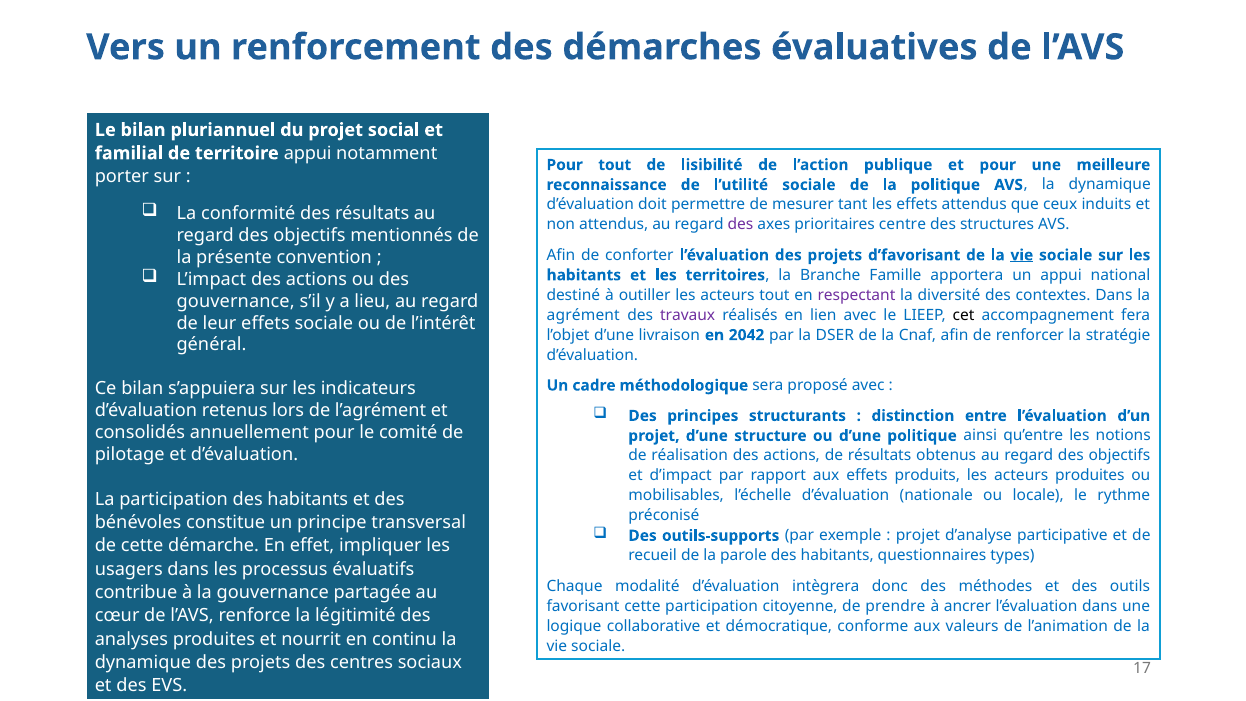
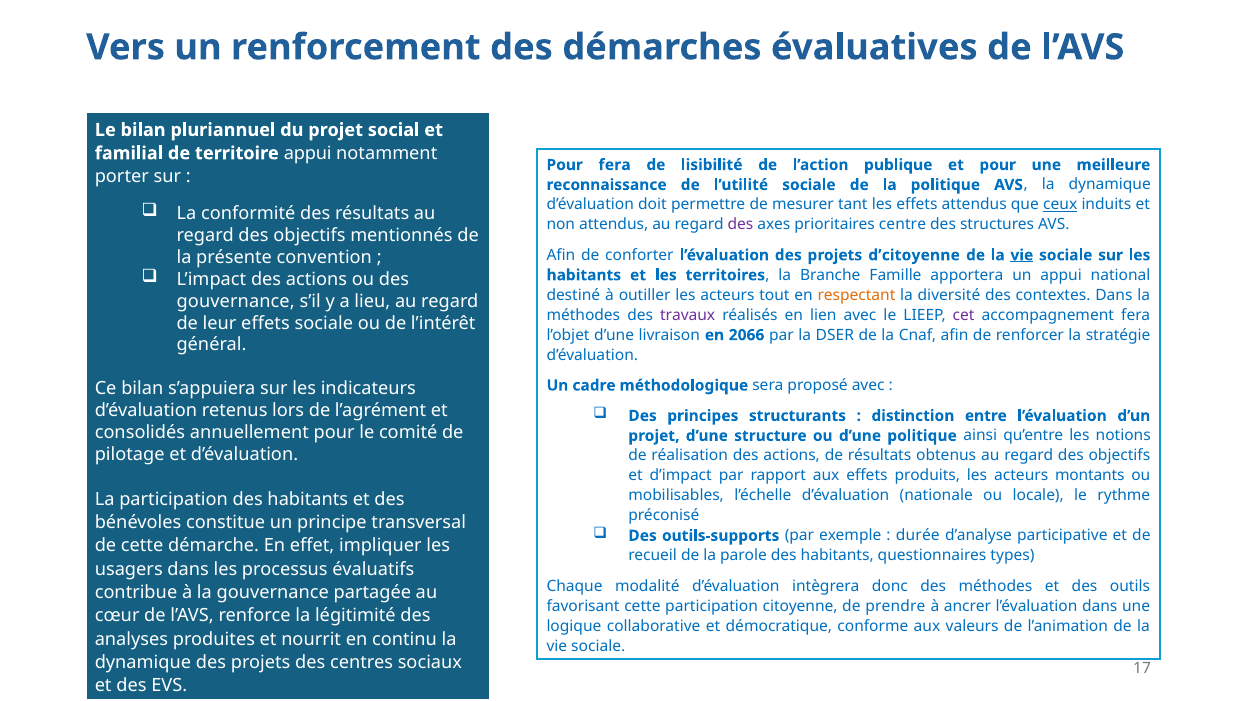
Pour tout: tout -> fera
ceux underline: none -> present
d’favorisant: d’favorisant -> d’citoyenne
respectant colour: purple -> orange
agrément at (583, 315): agrément -> méthodes
cet colour: black -> purple
2042: 2042 -> 2066
acteurs produites: produites -> montants
projet at (918, 536): projet -> durée
